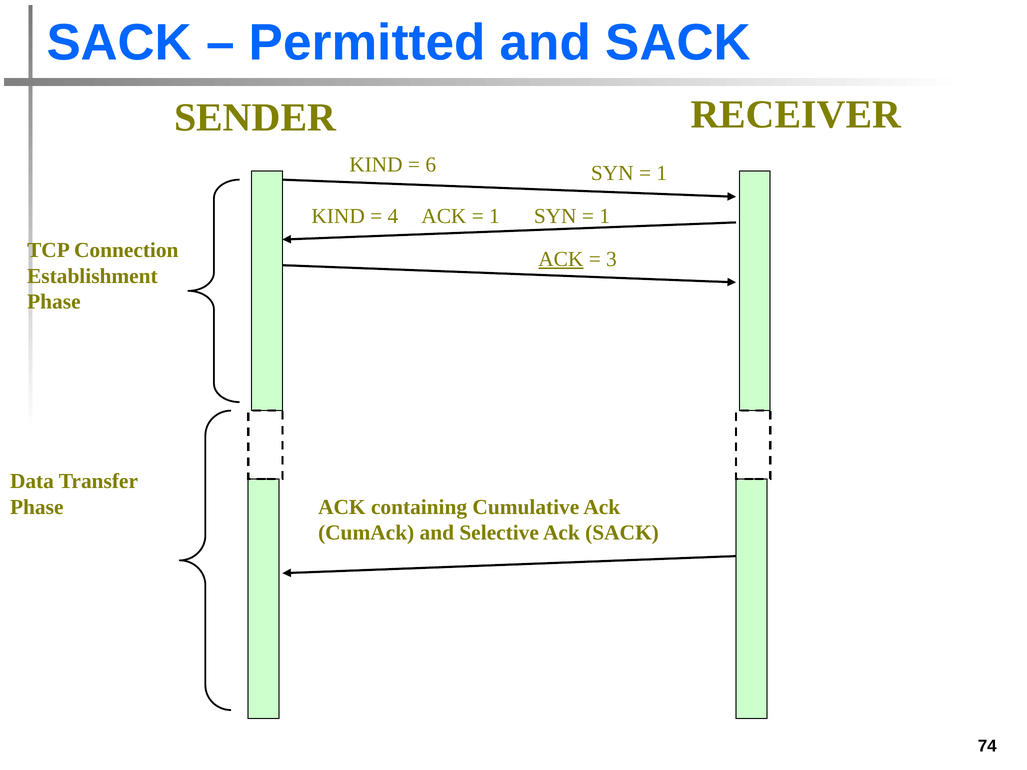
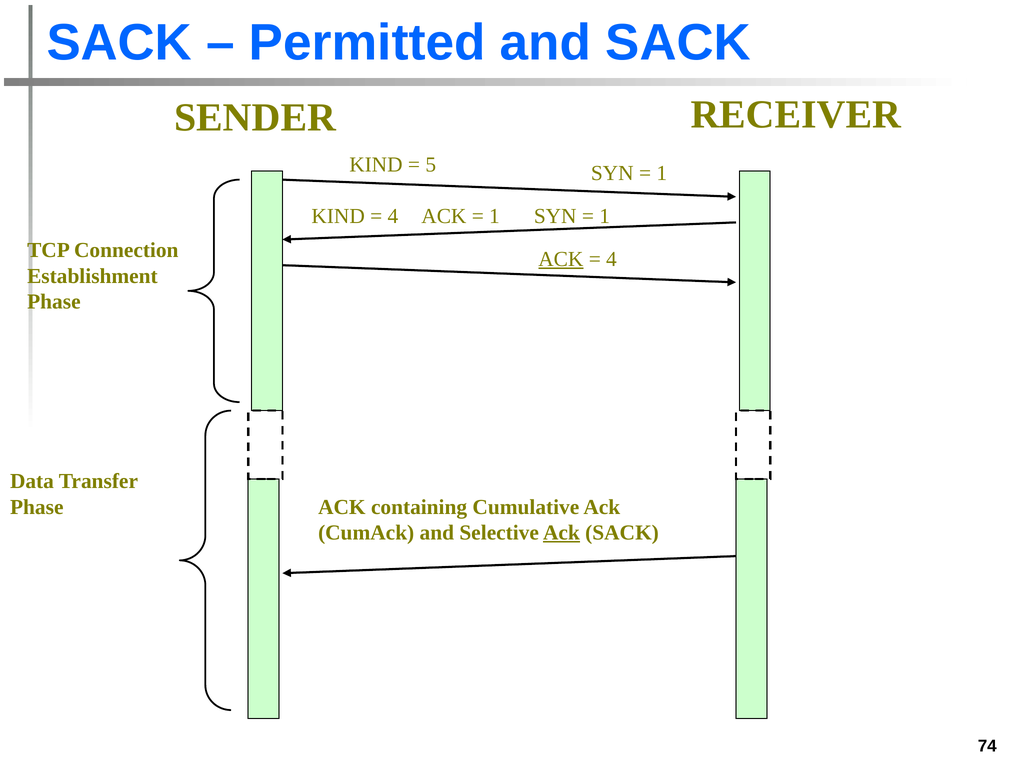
6: 6 -> 5
3 at (611, 259): 3 -> 4
Ack at (561, 533) underline: none -> present
